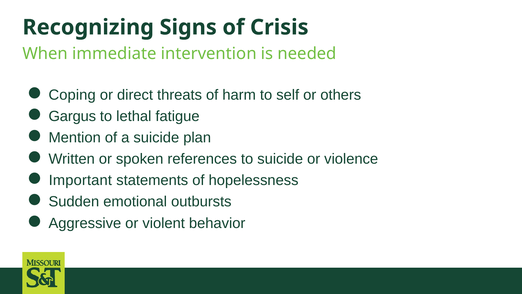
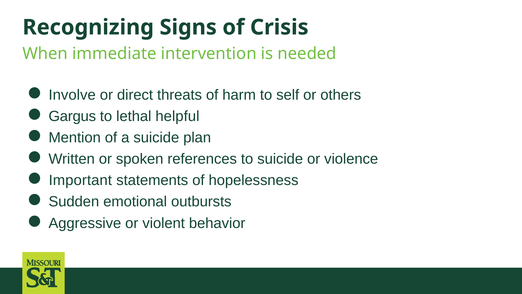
Coping: Coping -> Involve
fatigue: fatigue -> helpful
